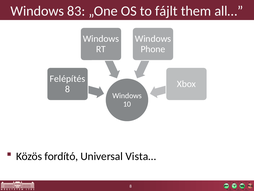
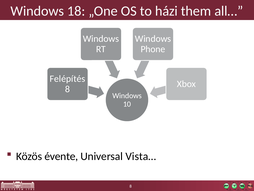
83: 83 -> 18
fájlt: fájlt -> házi
fordító: fordító -> évente
